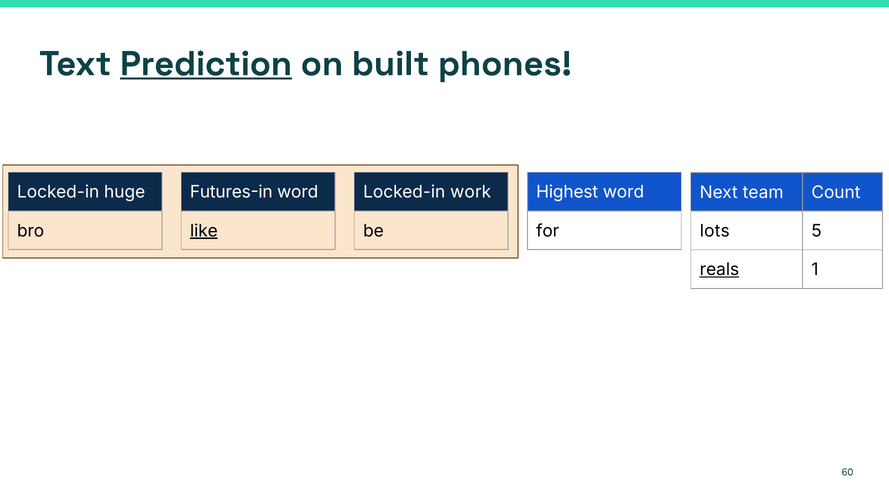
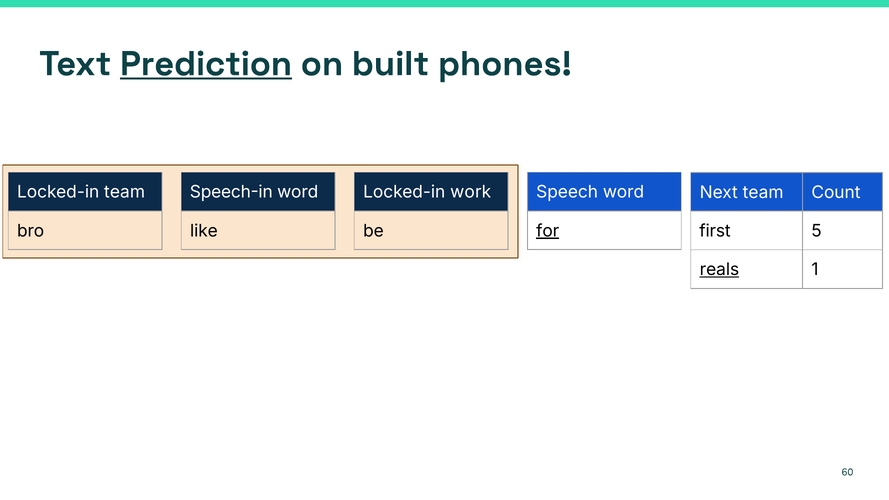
Locked-in huge: huge -> team
Futures-in: Futures-in -> Speech-in
Highest: Highest -> Speech
like underline: present -> none
for underline: none -> present
lots: lots -> first
